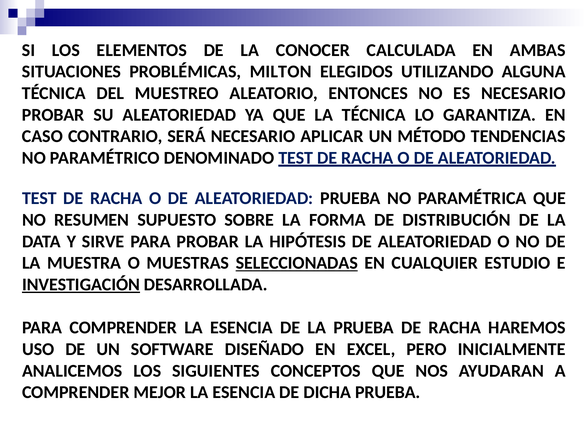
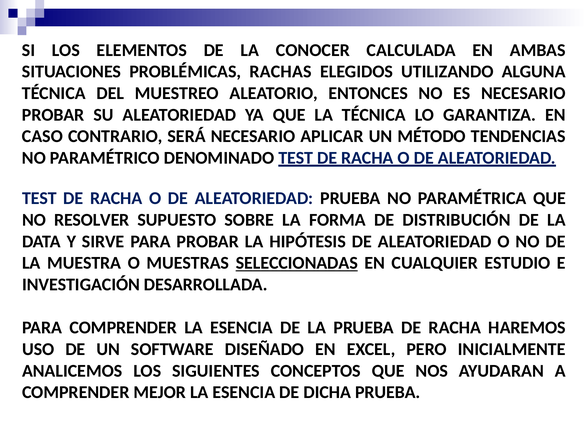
MILTON: MILTON -> RACHAS
RESUMEN: RESUMEN -> RESOLVER
INVESTIGACIÓN underline: present -> none
